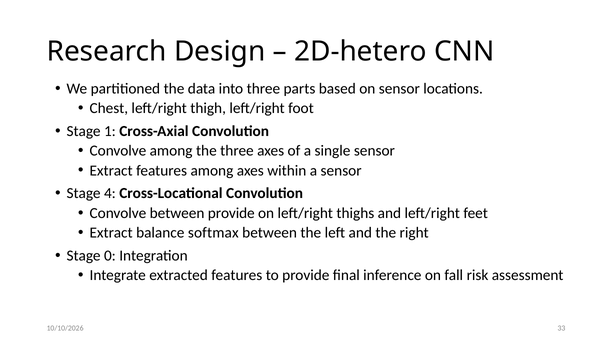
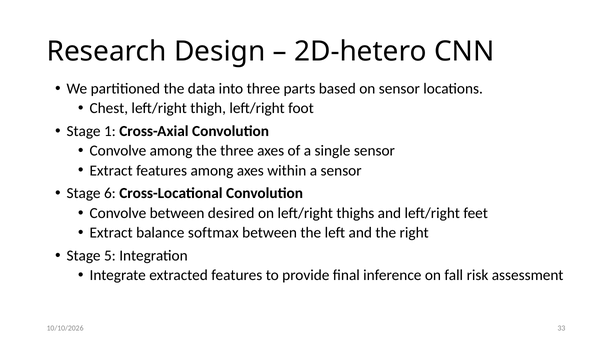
4: 4 -> 6
between provide: provide -> desired
0: 0 -> 5
